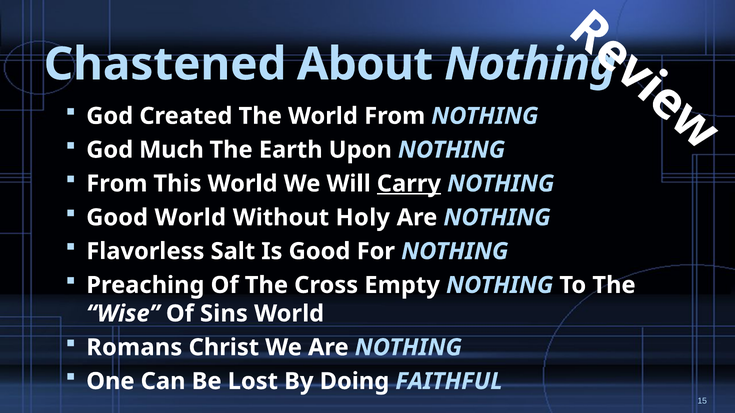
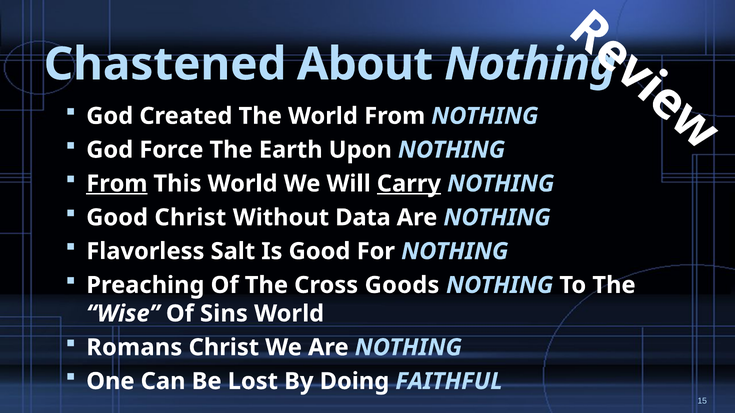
Much: Much -> Force
From at (117, 184) underline: none -> present
Good World: World -> Christ
Holy: Holy -> Data
Empty: Empty -> Goods
